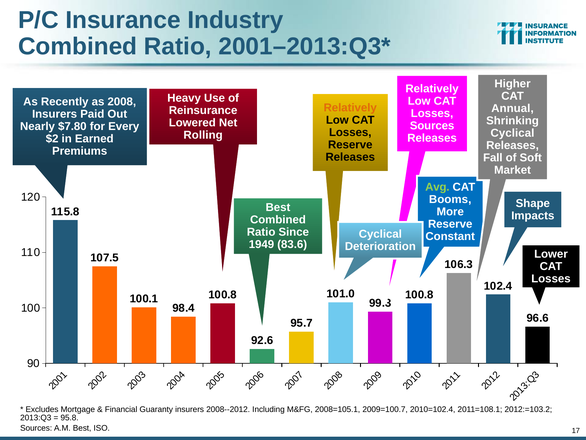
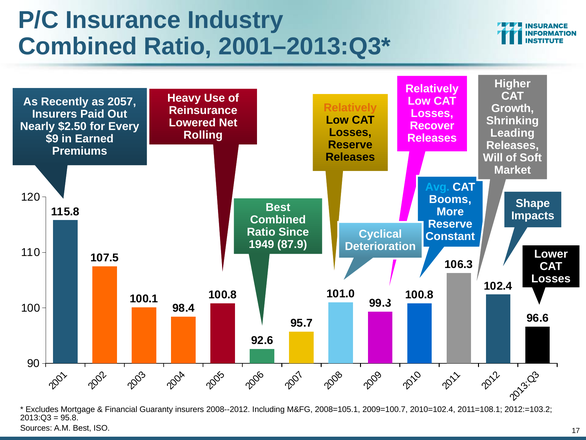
2008: 2008 -> 2057
Annual: Annual -> Growth
Sources at (432, 126): Sources -> Recover
$7.80: $7.80 -> $2.50
Cyclical at (512, 133): Cyclical -> Leading
$2: $2 -> $9
Fall: Fall -> Will
Avg colour: light green -> light blue
83.6: 83.6 -> 87.9
